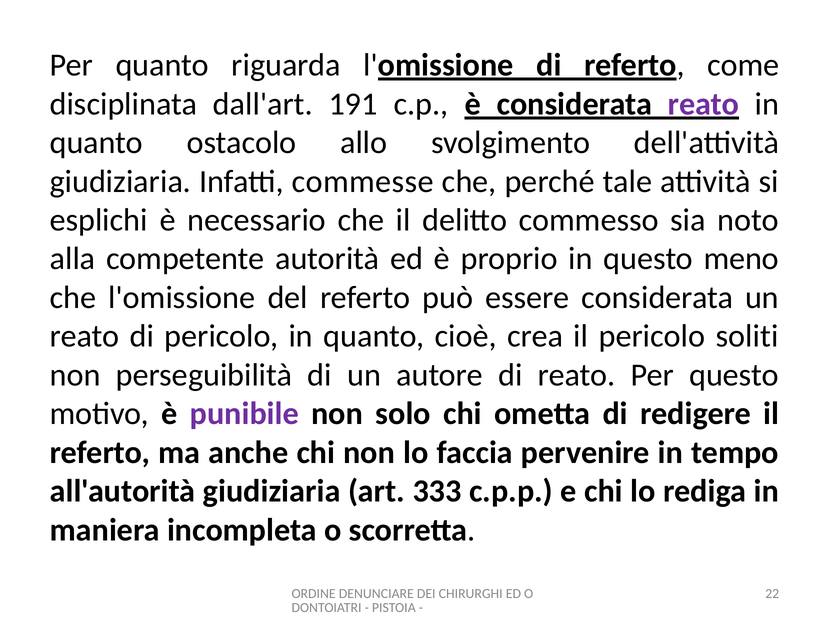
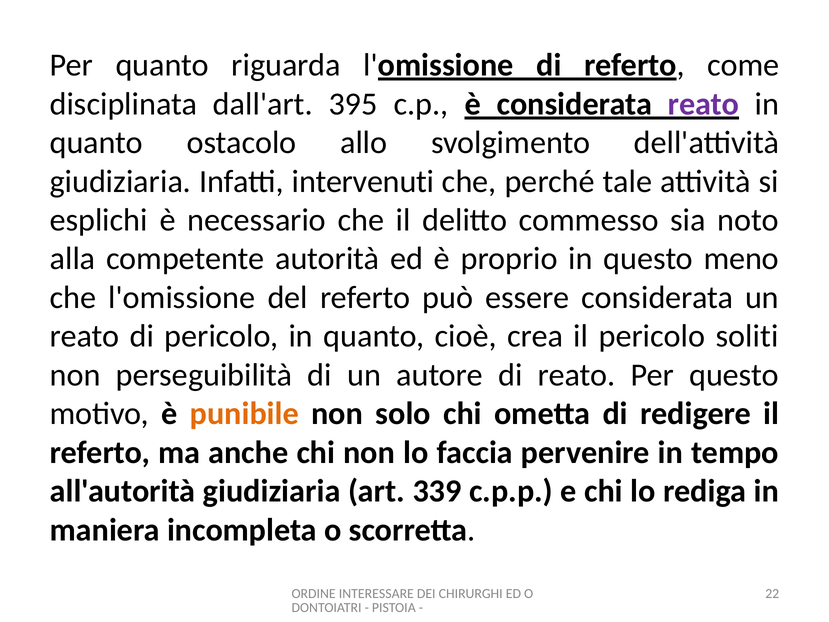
191: 191 -> 395
commesse: commesse -> intervenuti
punibile colour: purple -> orange
333: 333 -> 339
DENUNCIARE: DENUNCIARE -> INTERESSARE
